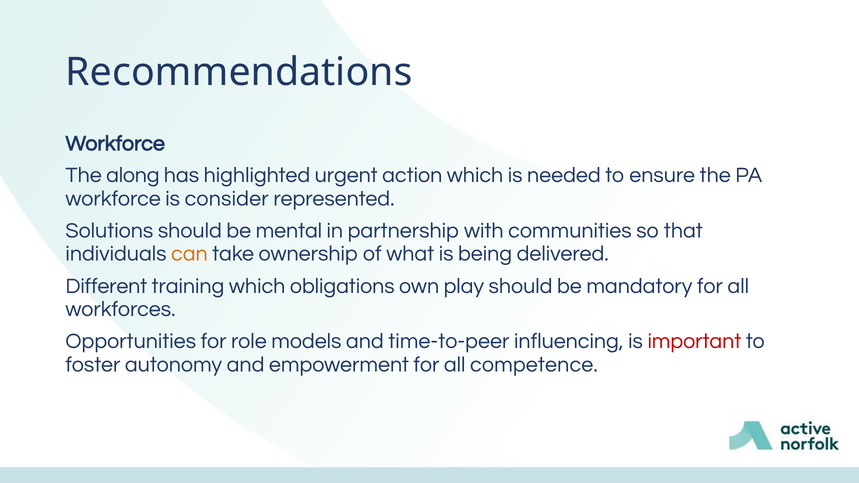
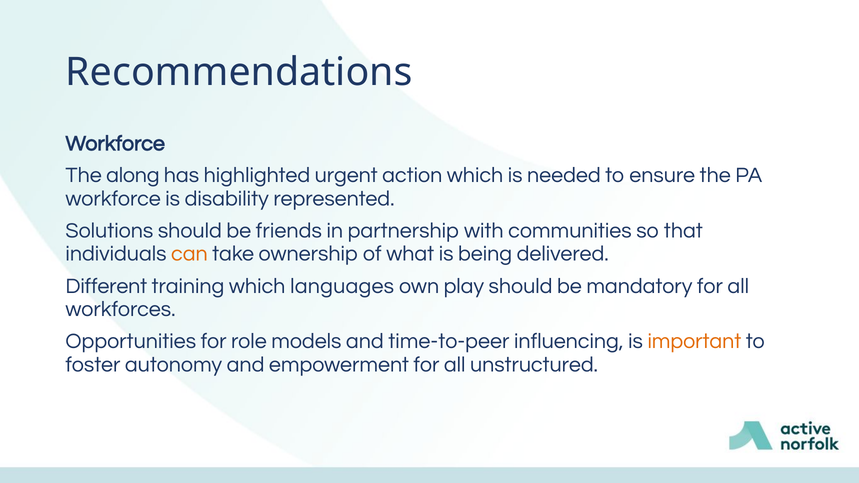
consider: consider -> disability
mental: mental -> friends
obligations: obligations -> languages
important colour: red -> orange
competence: competence -> unstructured
